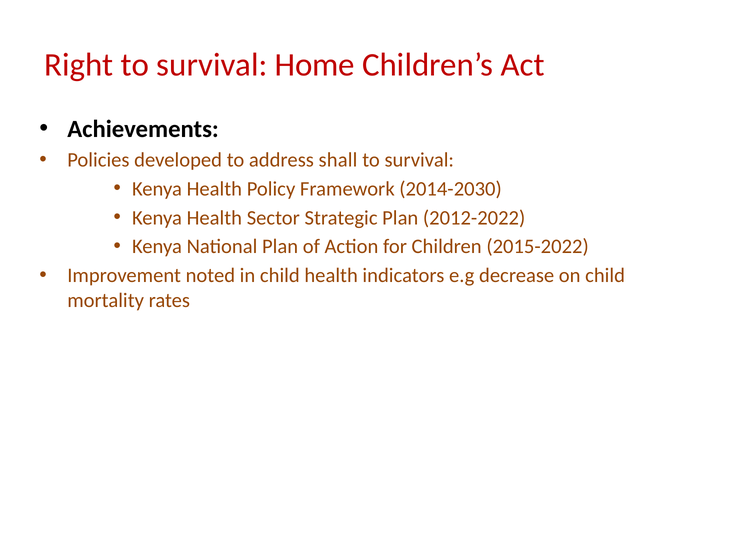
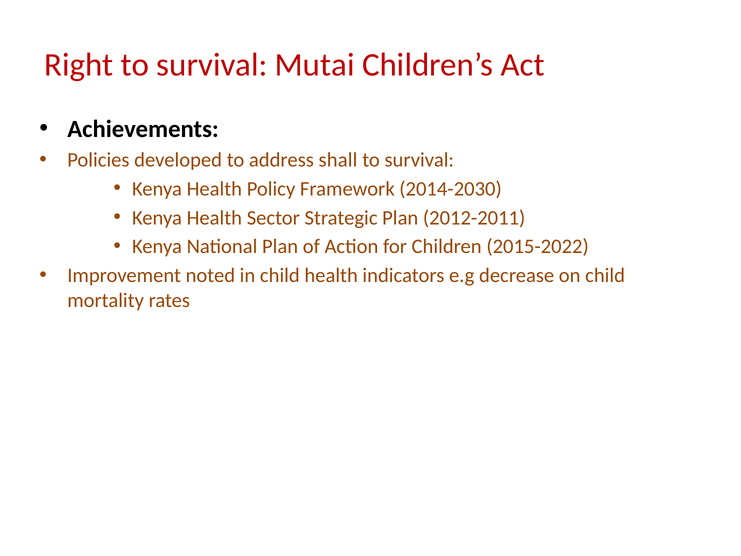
Home: Home -> Mutai
2012-2022: 2012-2022 -> 2012-2011
